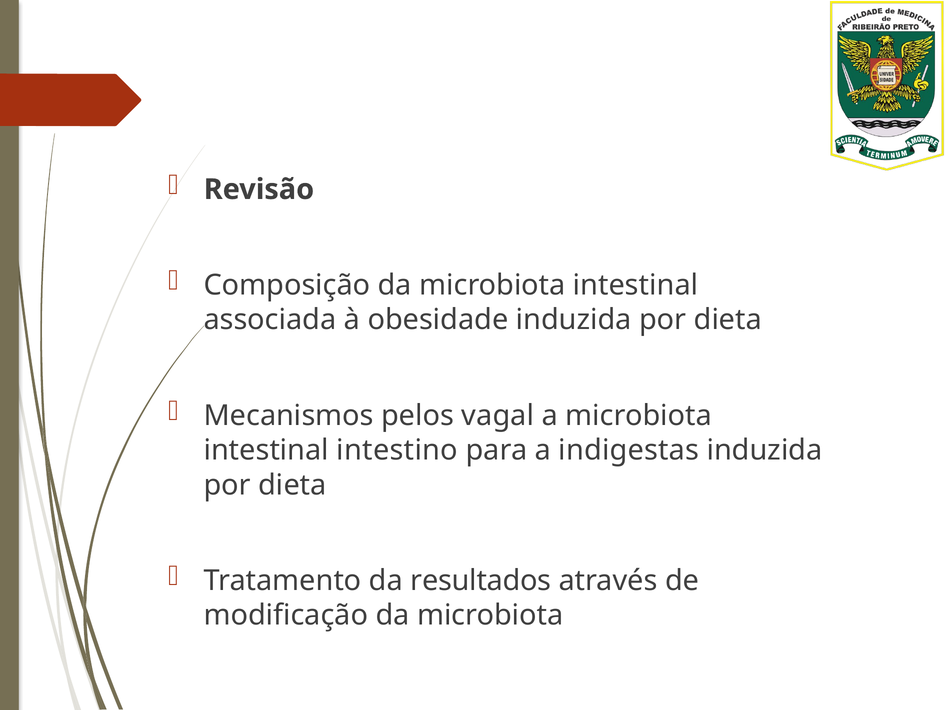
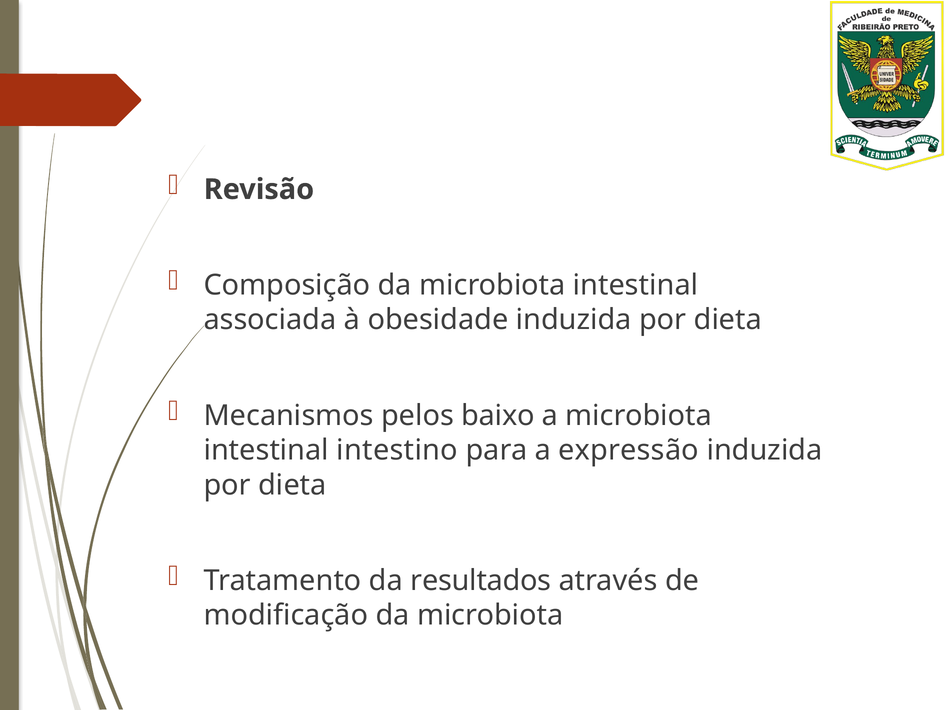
vagal: vagal -> baixo
indigestas: indigestas -> expressão
